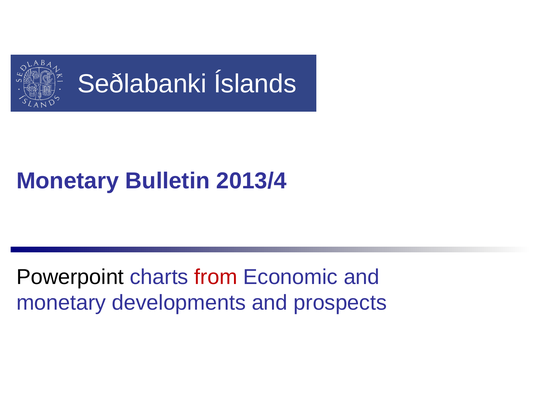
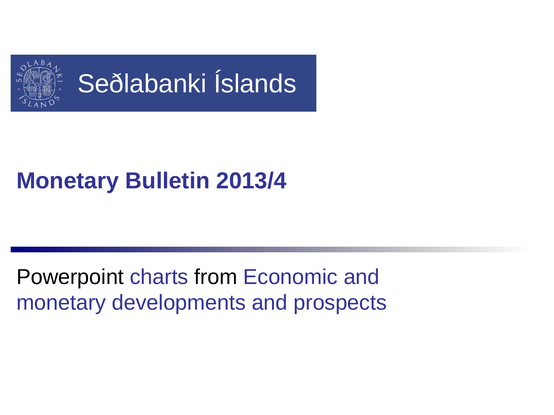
from colour: red -> black
